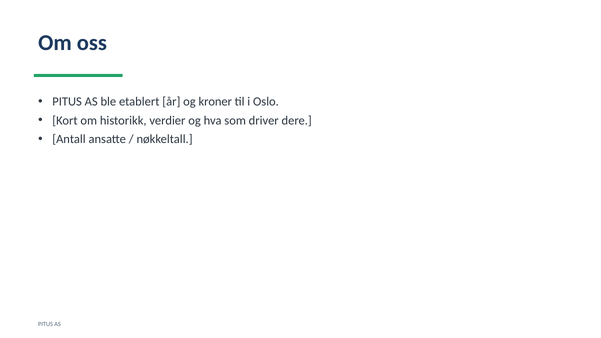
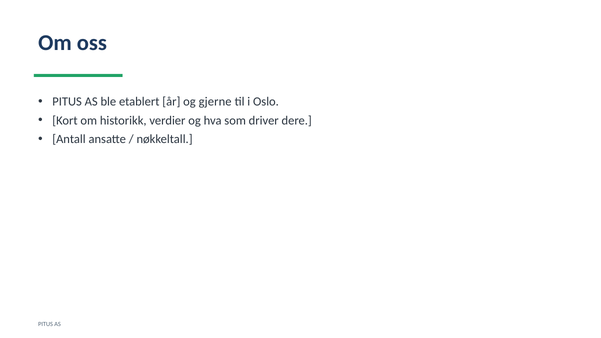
kroner: kroner -> gjerne
